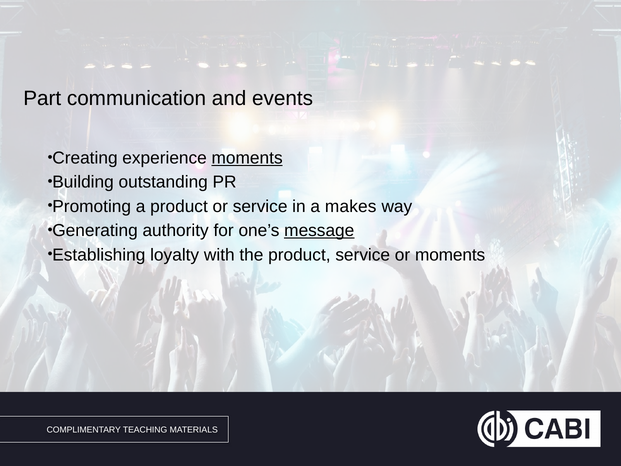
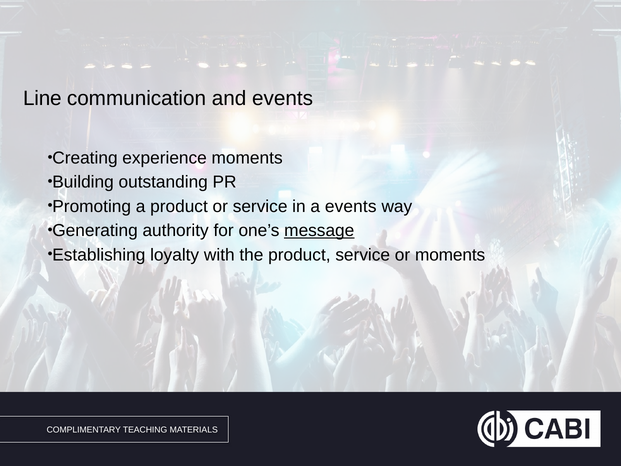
Part: Part -> Line
moments at (247, 158) underline: present -> none
a makes: makes -> events
